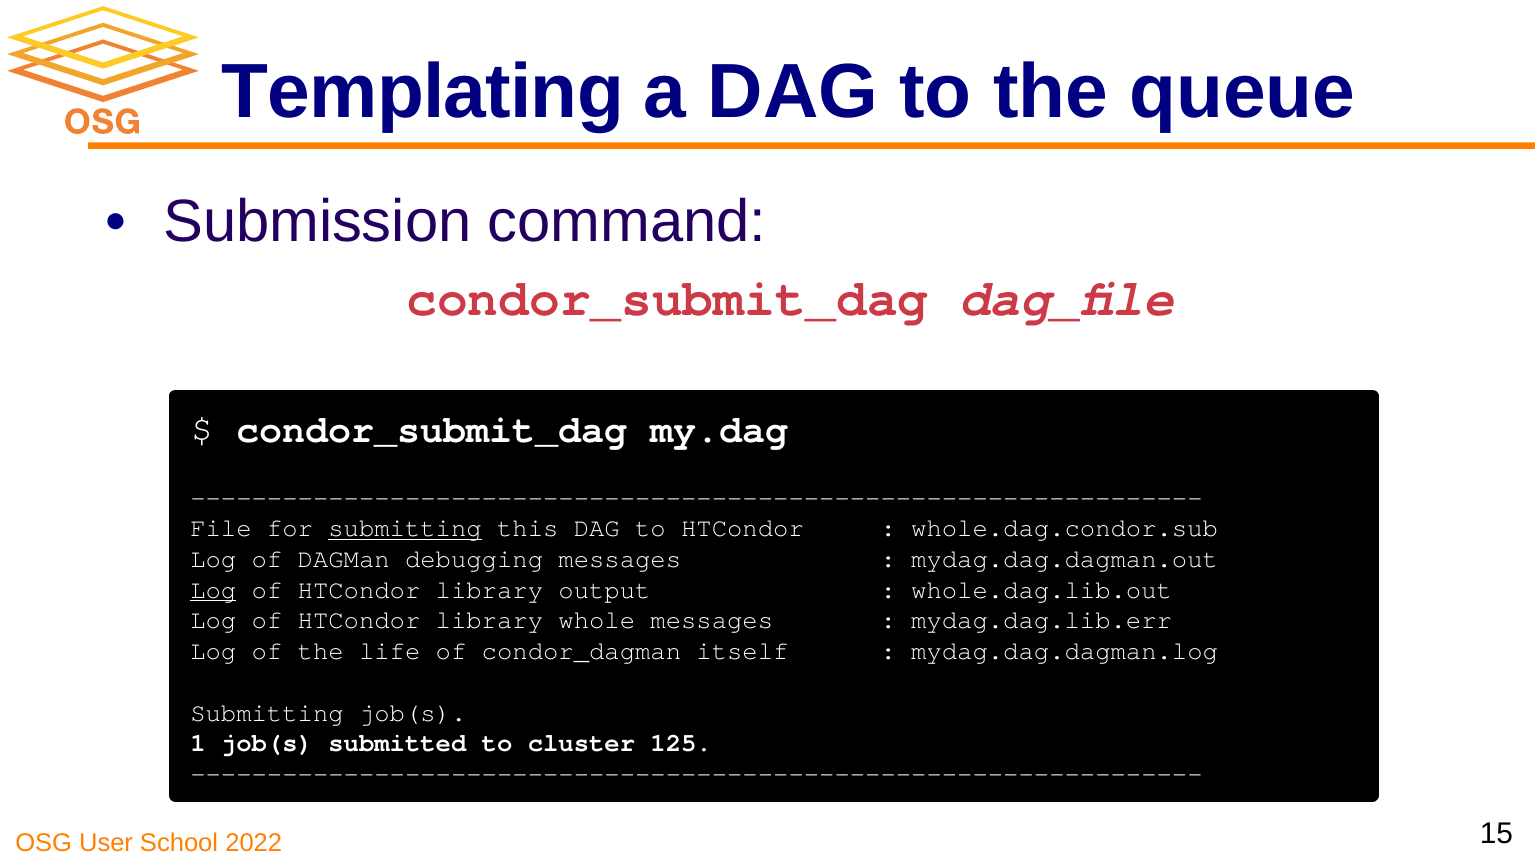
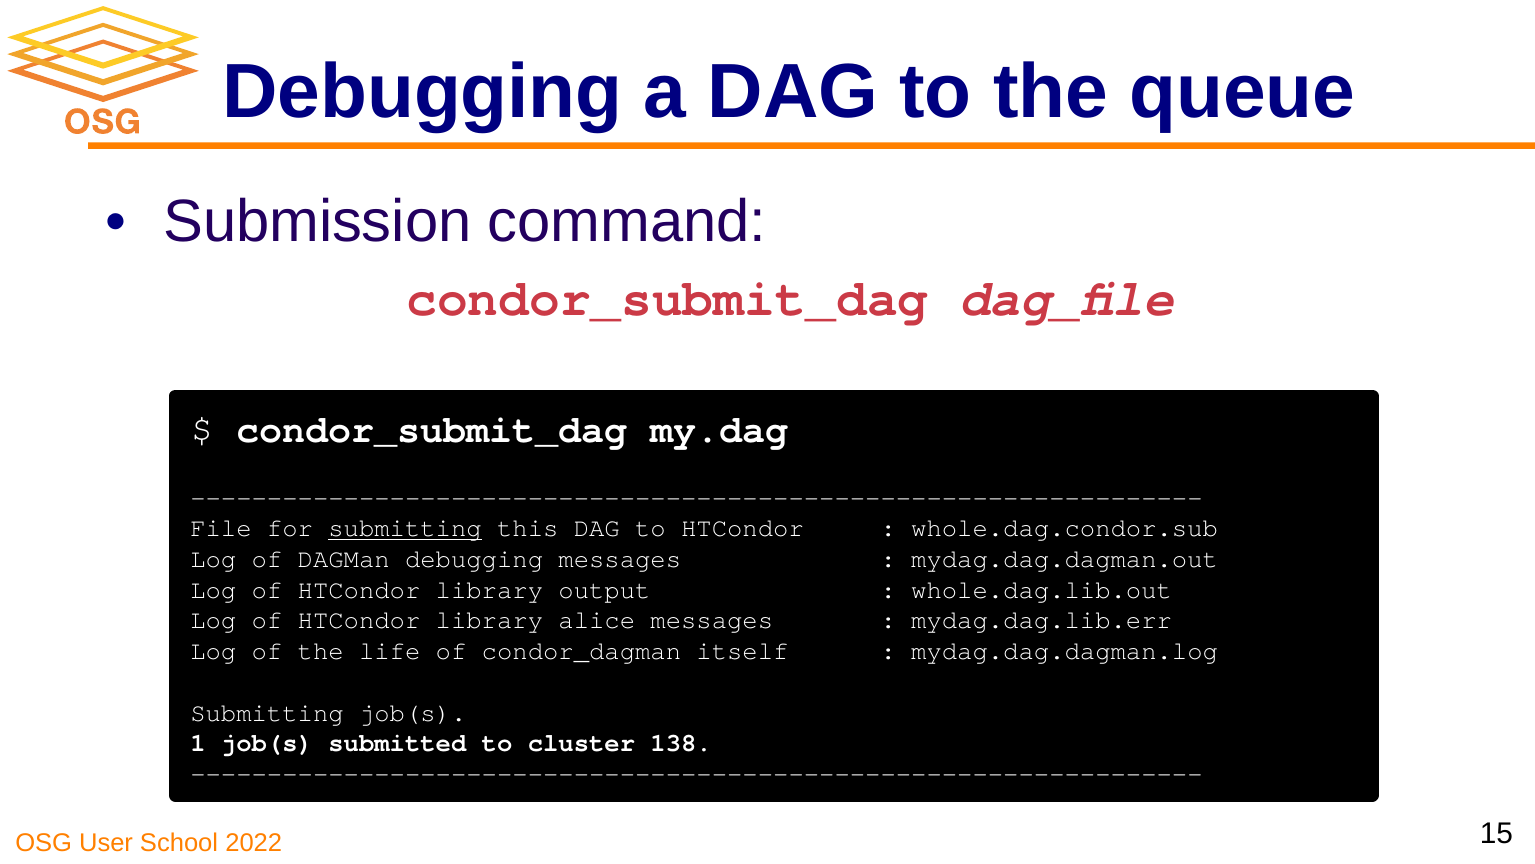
Templating at (423, 92): Templating -> Debugging
Log at (213, 589) underline: present -> none
whole: whole -> alice
125: 125 -> 138
